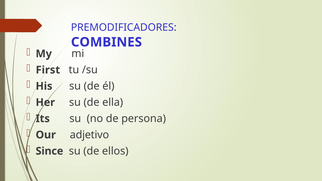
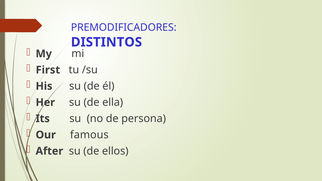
COMBINES: COMBINES -> DISTINTOS
adjetivo: adjetivo -> famous
Since: Since -> After
